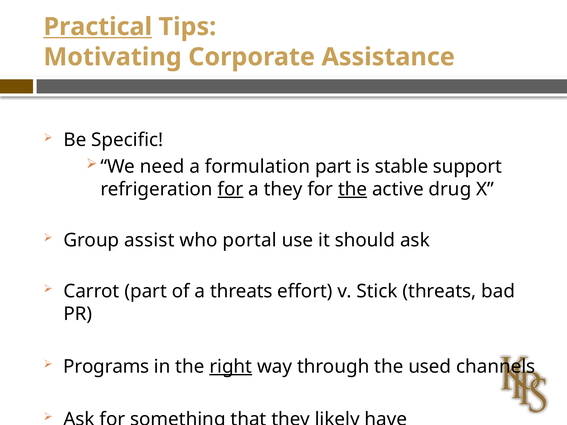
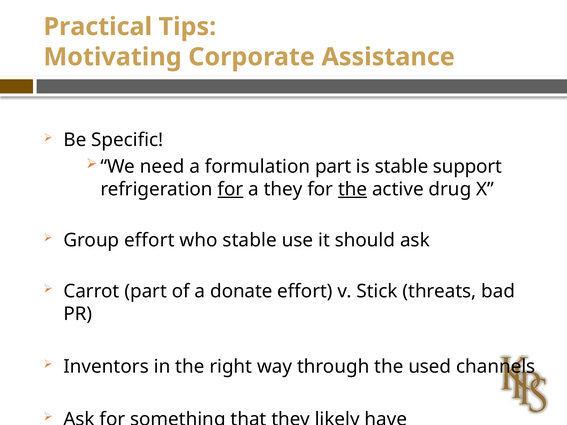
Practical underline: present -> none
Group assist: assist -> effort
who portal: portal -> stable
a threats: threats -> donate
Programs: Programs -> Inventors
right underline: present -> none
